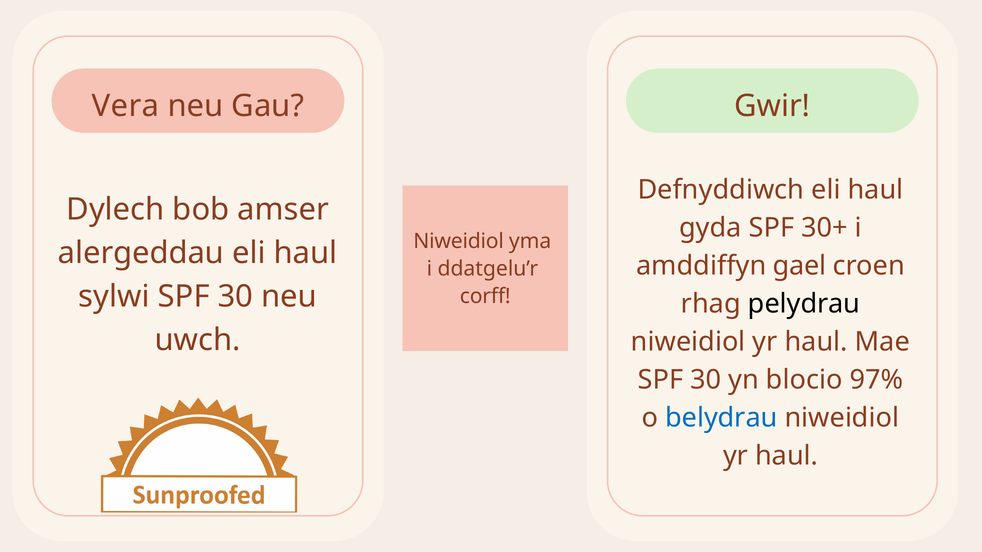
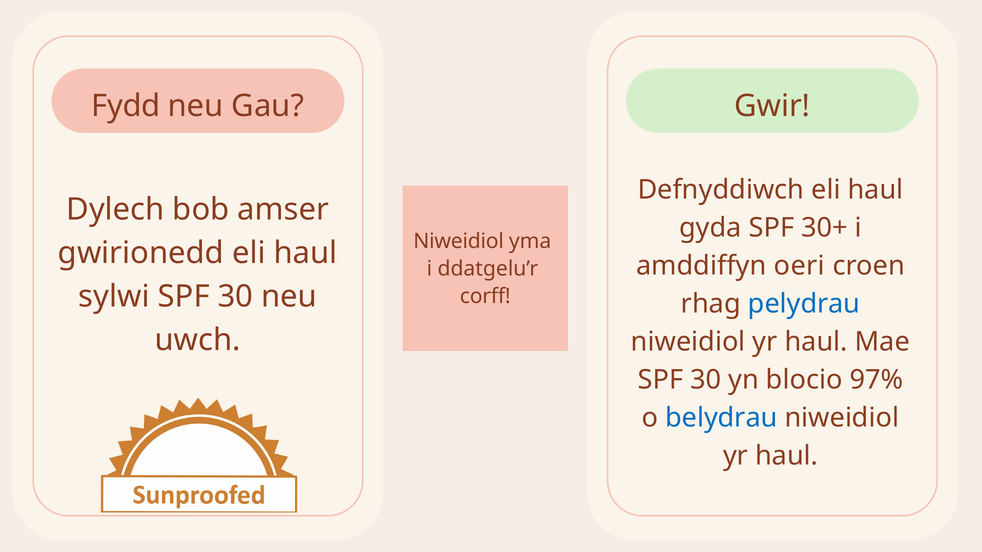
Vera: Vera -> Fydd
alergeddau: alergeddau -> gwirionedd
gael: gael -> oeri
pelydrau colour: black -> blue
